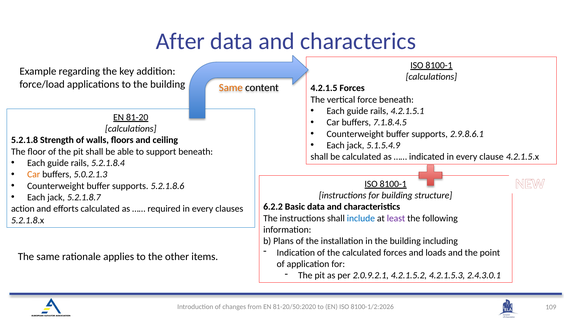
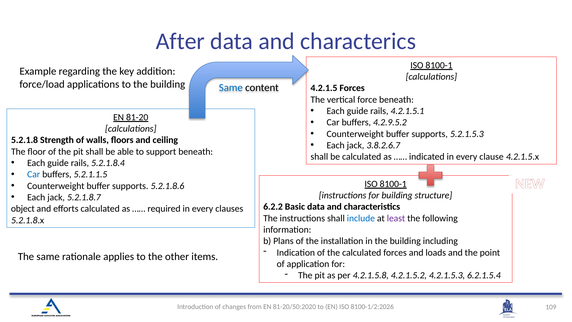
Same at (231, 87) colour: orange -> blue
7.1.8.4.5: 7.1.8.4.5 -> 4.2.9.5.2
2.9.8.6.1: 2.9.8.6.1 -> 5.2.1.5.3
5.1.5.4.9: 5.1.5.4.9 -> 3.8.2.6.7
Car at (34, 174) colour: orange -> blue
5.0.2.1.3: 5.0.2.1.3 -> 5.2.1.1.5
action: action -> object
2.0.9.2.1: 2.0.9.2.1 -> 4.2.1.5.8
2.4.3.0.1: 2.4.3.0.1 -> 6.2.1.5.4
